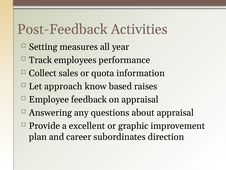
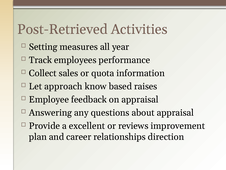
Post-Feedback: Post-Feedback -> Post-Retrieved
graphic: graphic -> reviews
subordinates: subordinates -> relationships
